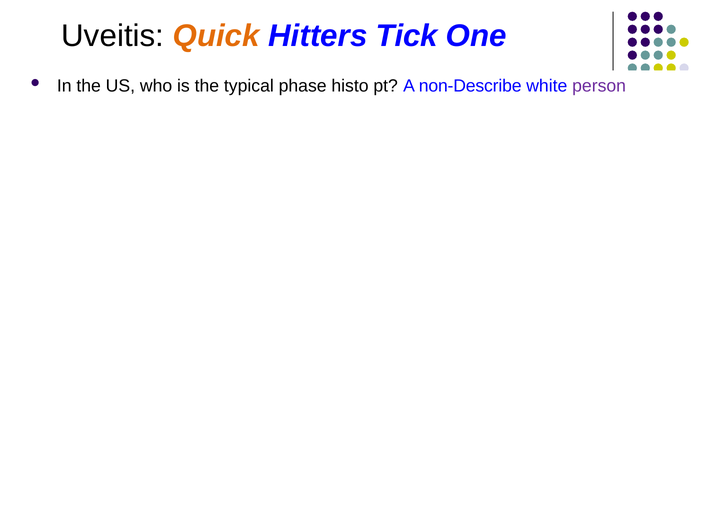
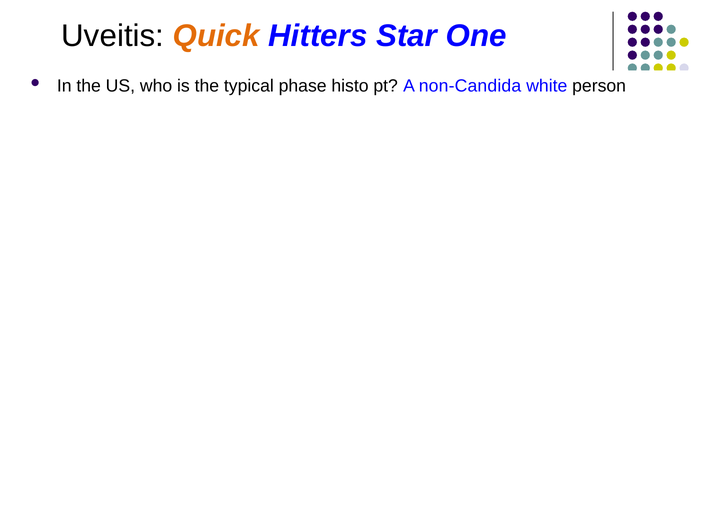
Tick: Tick -> Star
non-Describe: non-Describe -> non-Candida
person colour: purple -> black
